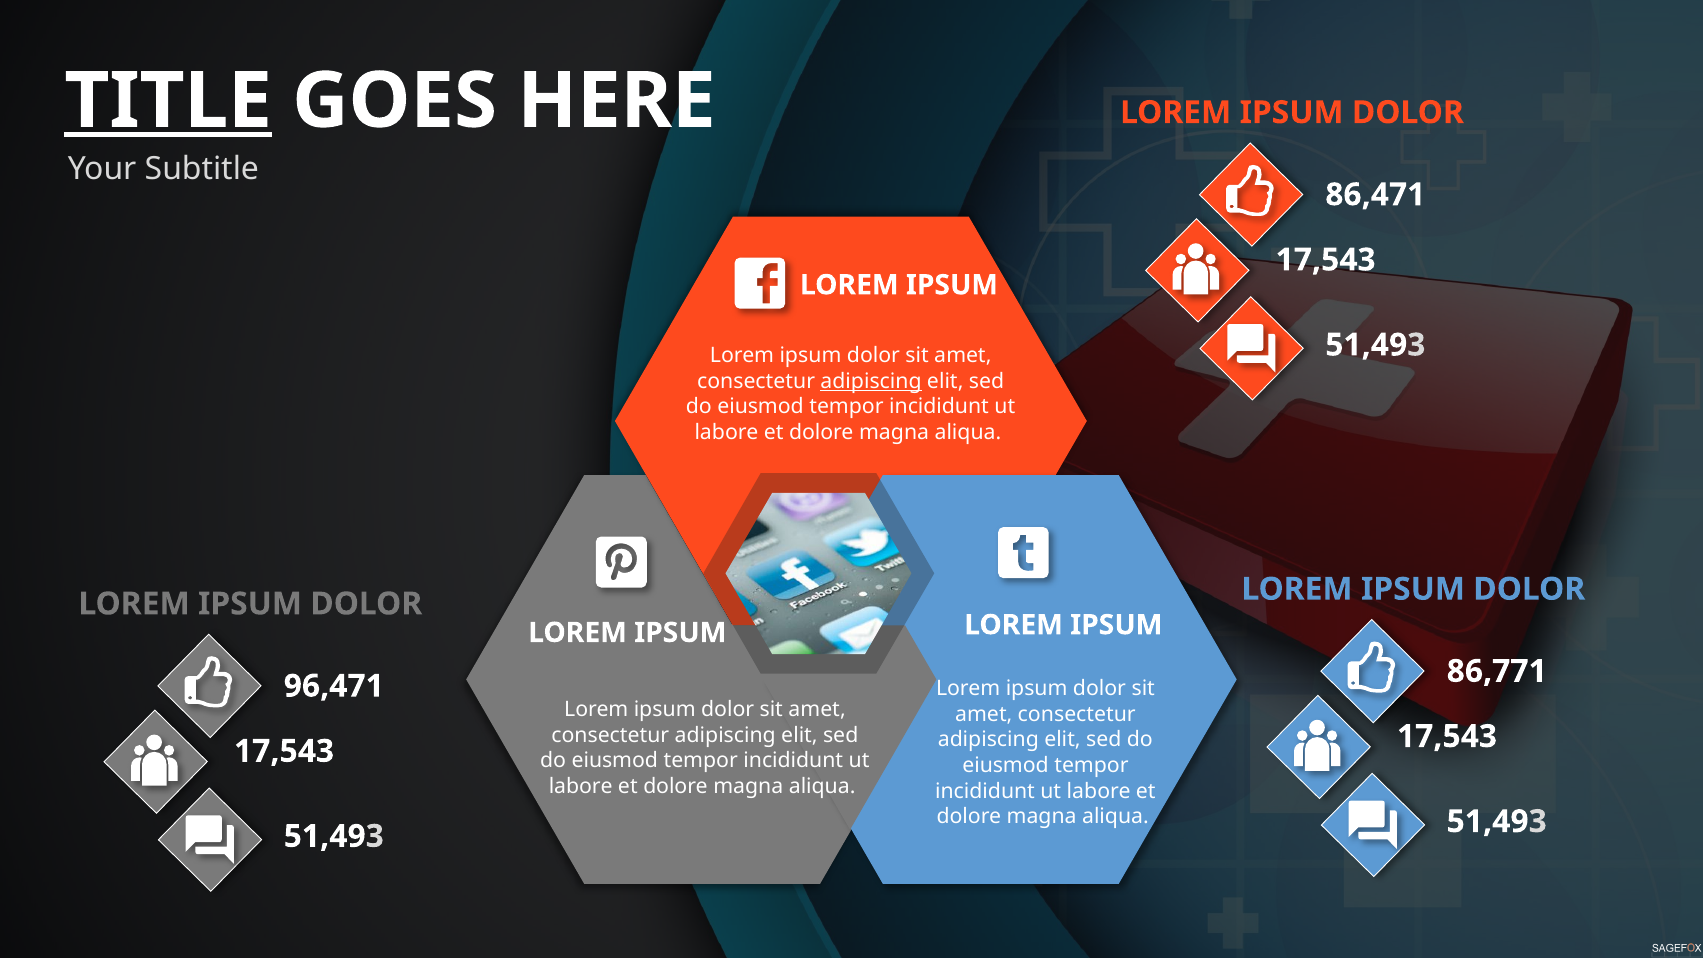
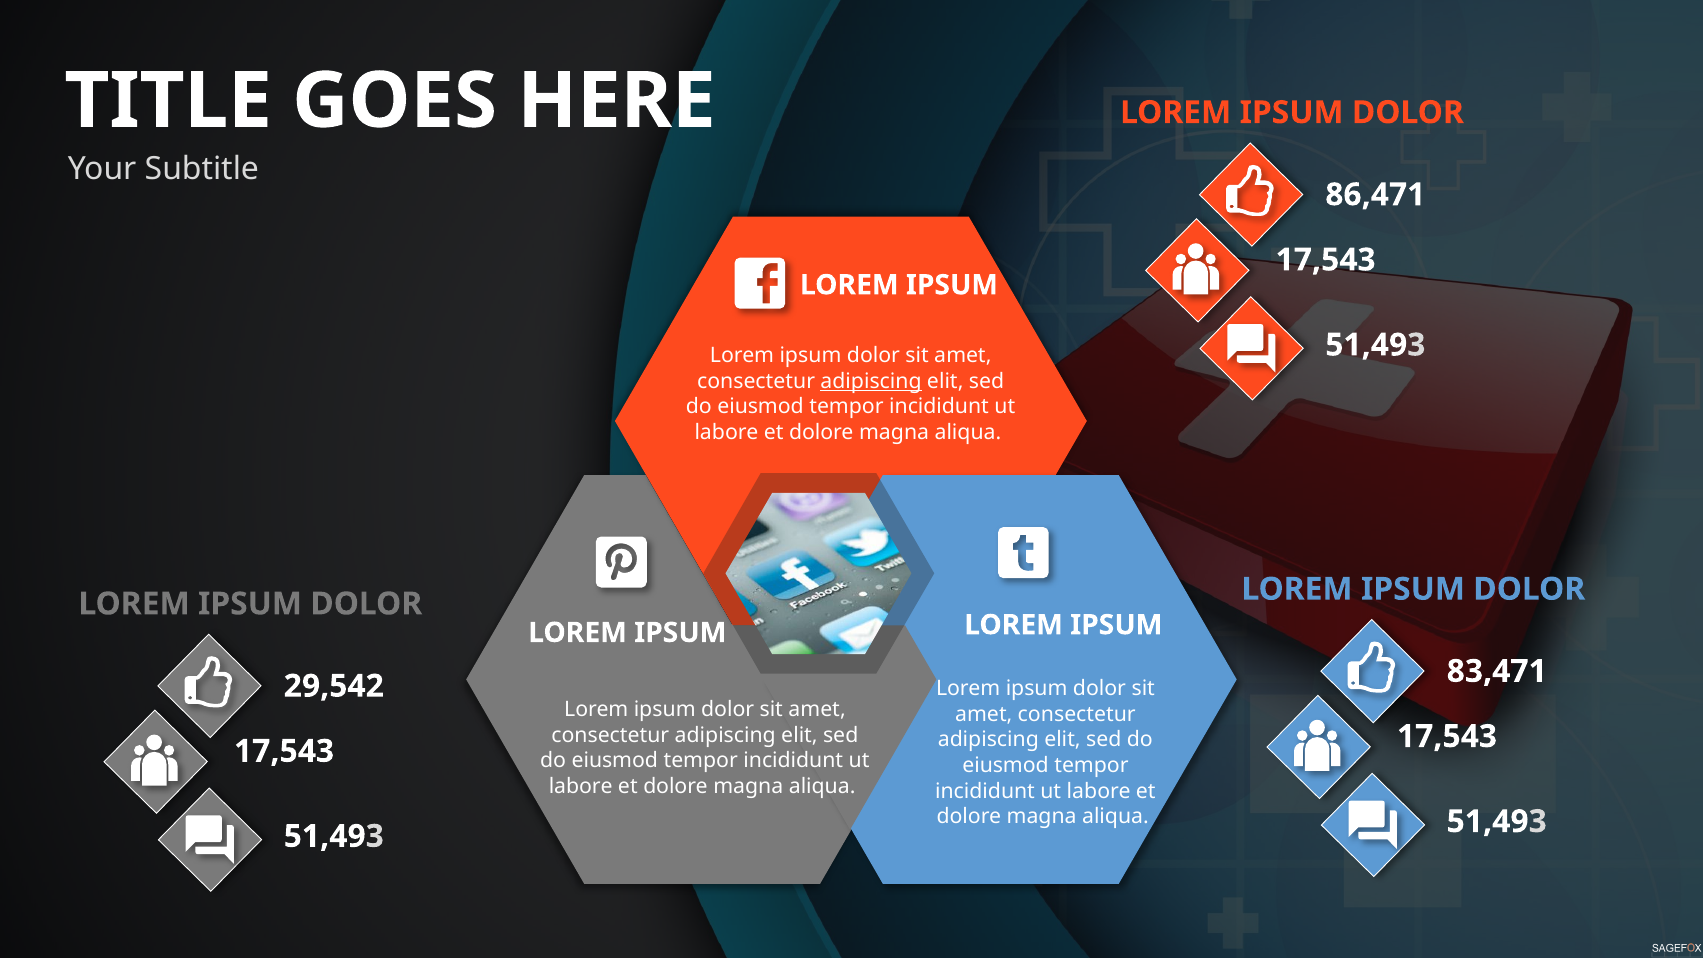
TITLE underline: present -> none
86,771: 86,771 -> 83,471
96,471: 96,471 -> 29,542
